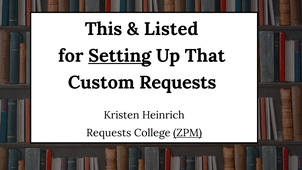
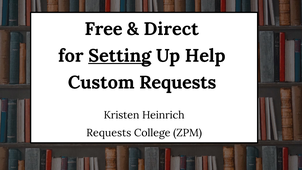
This: This -> Free
Listed: Listed -> Direct
That: That -> Help
ZPM underline: present -> none
